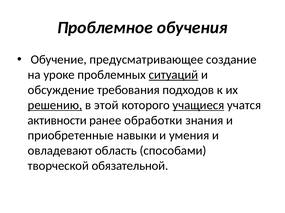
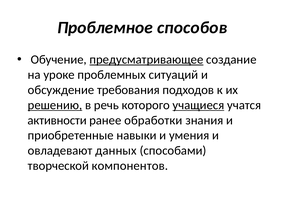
обучения: обучения -> способов
предусматривающее underline: none -> present
ситуаций underline: present -> none
этой: этой -> речь
область: область -> данных
обязательной: обязательной -> компонентов
